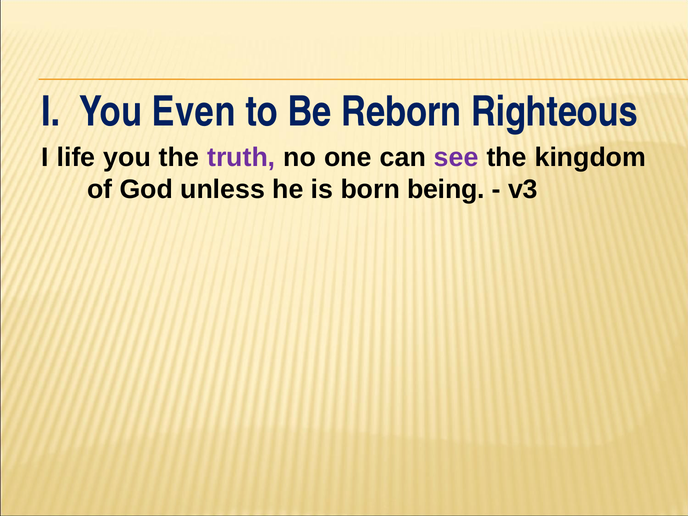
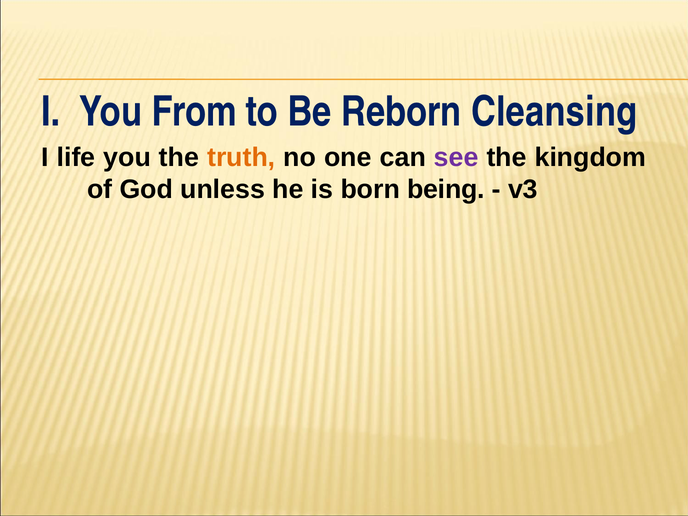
Even: Even -> From
Righteous: Righteous -> Cleansing
truth colour: purple -> orange
